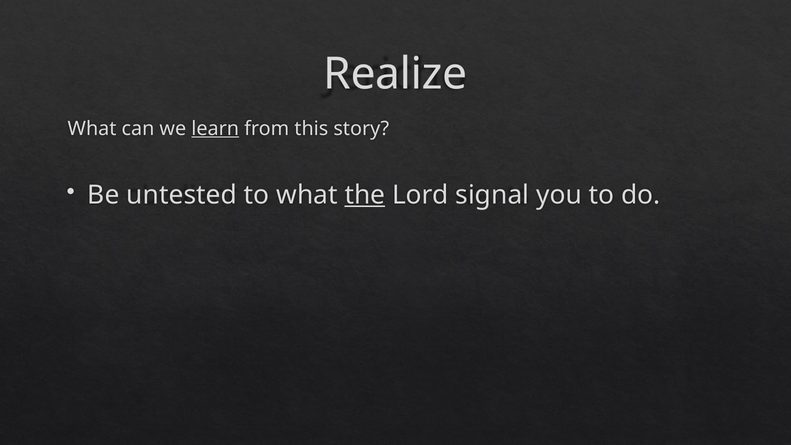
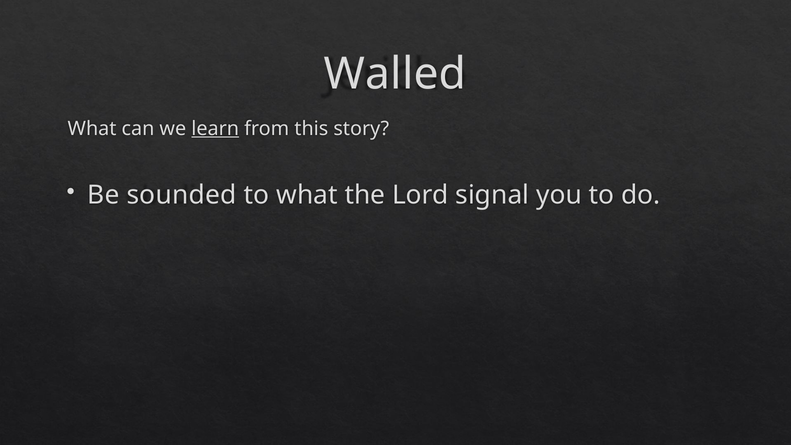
Realize: Realize -> Walled
untested: untested -> sounded
the underline: present -> none
